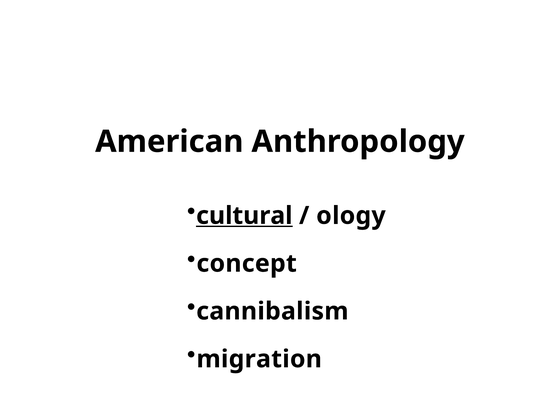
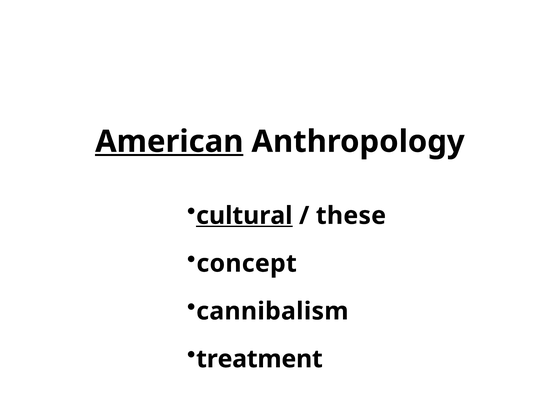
American underline: none -> present
ology: ology -> these
migration: migration -> treatment
